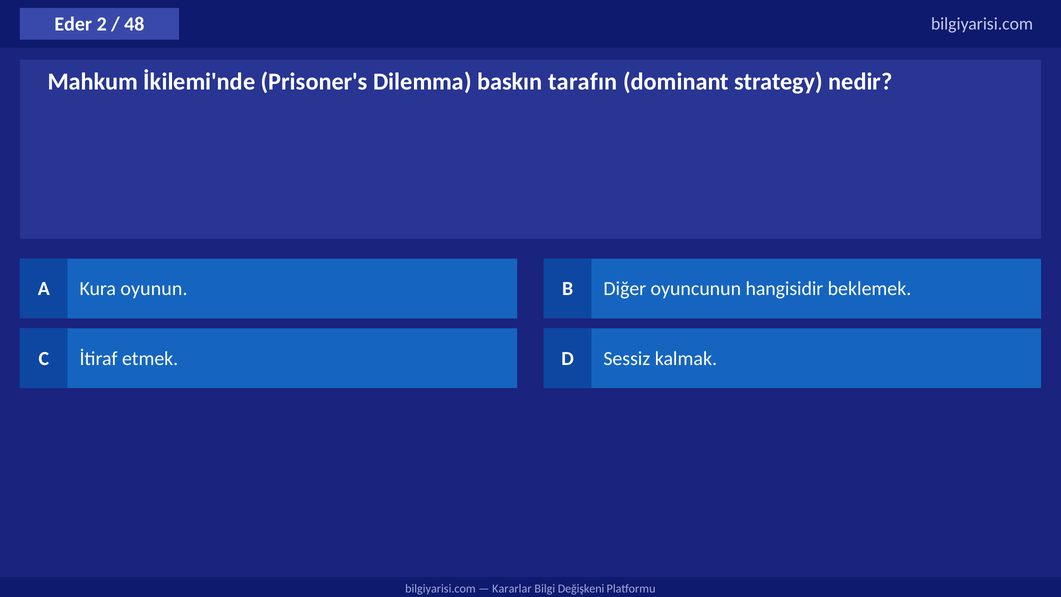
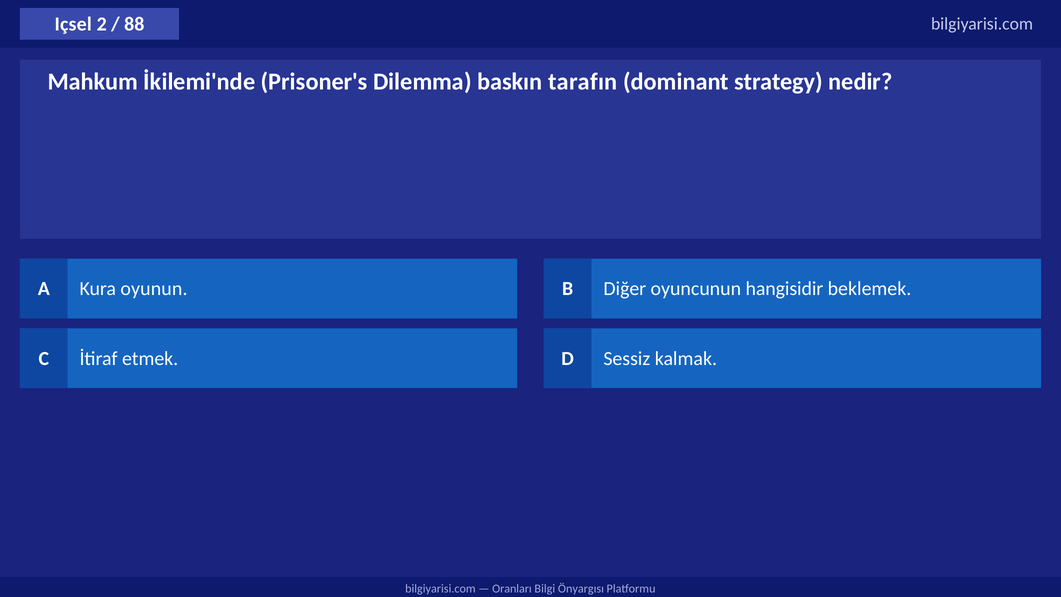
Eder: Eder -> Içsel
48: 48 -> 88
Kararlar: Kararlar -> Oranları
Değişkeni: Değişkeni -> Önyargısı
